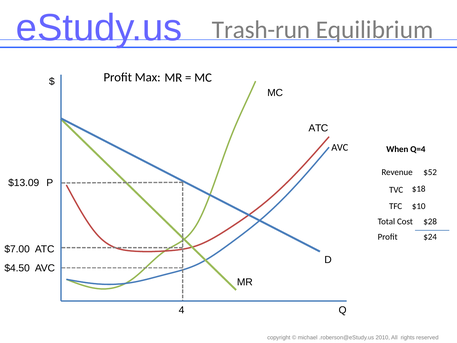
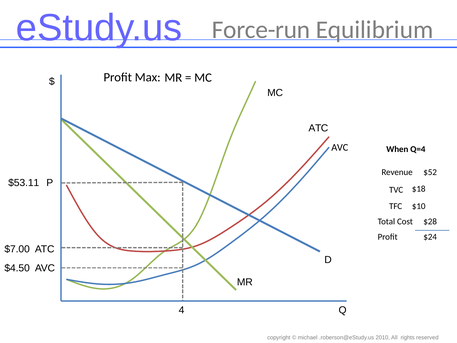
Trash-run: Trash-run -> Force-run
$13.09: $13.09 -> $53.11
